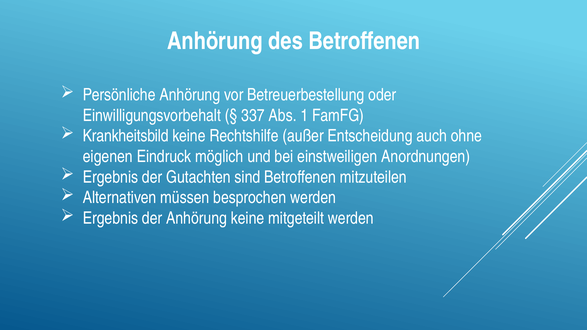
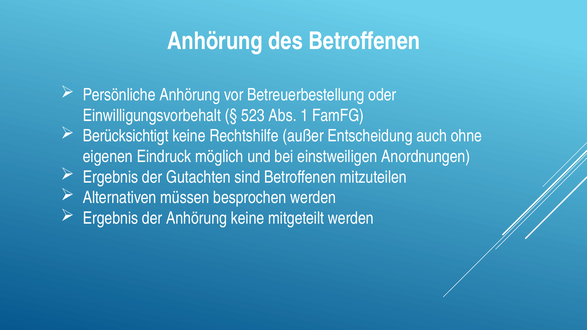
337: 337 -> 523
Krankheitsbild: Krankheitsbild -> Berücksichtigt
